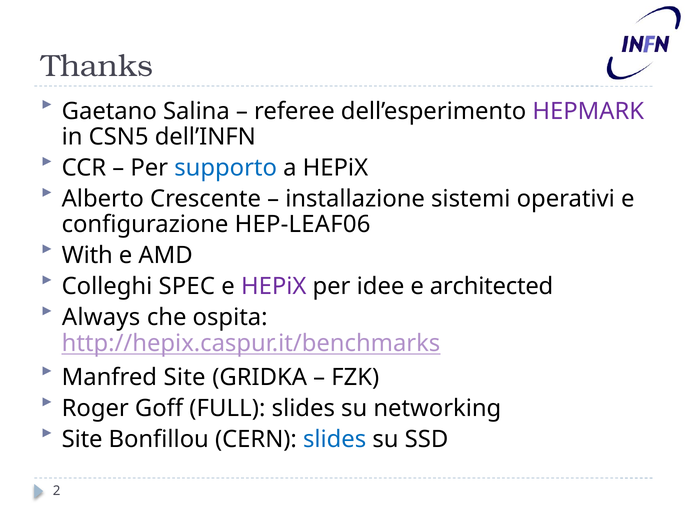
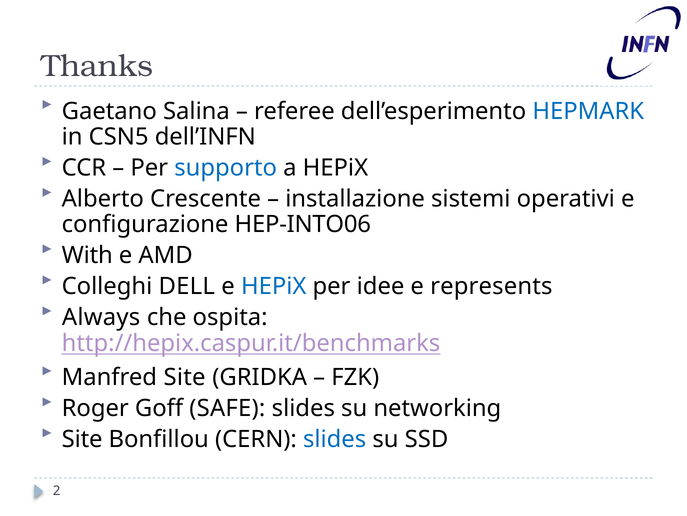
HEPMARK colour: purple -> blue
HEP-LEAF06: HEP-LEAF06 -> HEP-INTO06
SPEC: SPEC -> DELL
HEPiX at (274, 286) colour: purple -> blue
architected: architected -> represents
FULL: FULL -> SAFE
